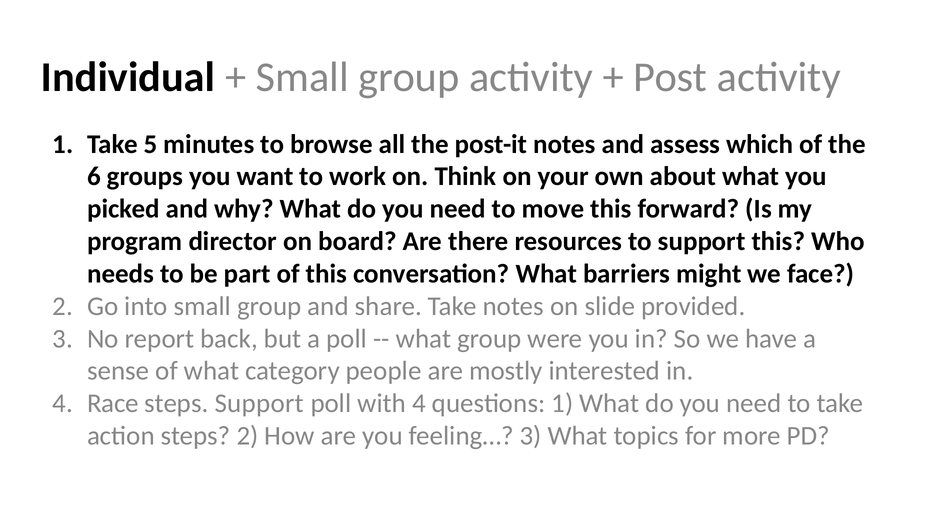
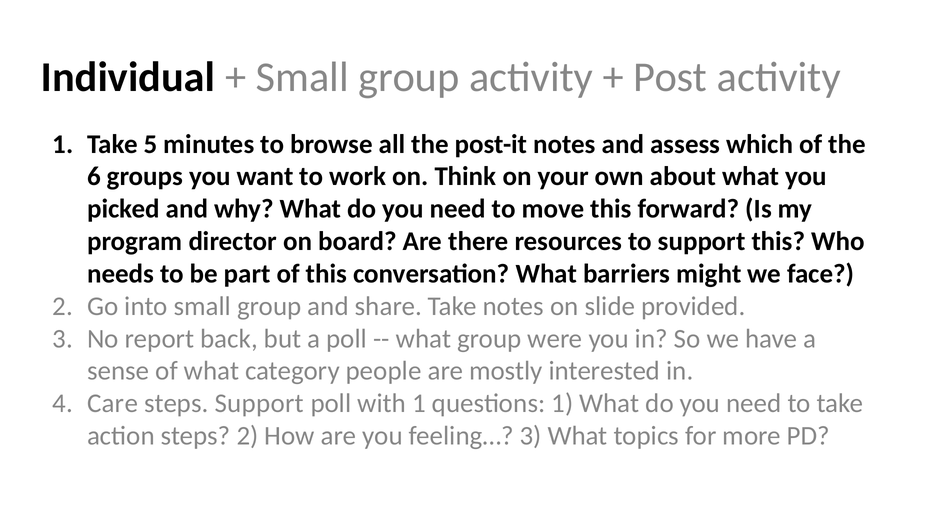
Race: Race -> Care
with 4: 4 -> 1
